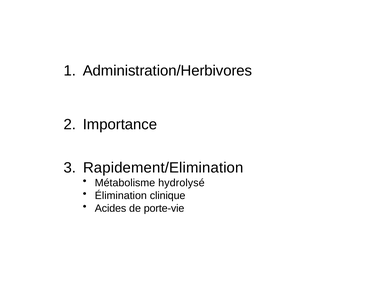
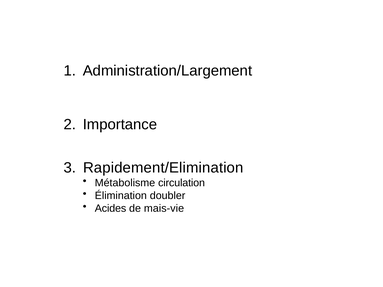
Administration/Herbivores: Administration/Herbivores -> Administration/Largement
hydrolysé: hydrolysé -> circulation
clinique: clinique -> doubler
porte-vie: porte-vie -> mais-vie
